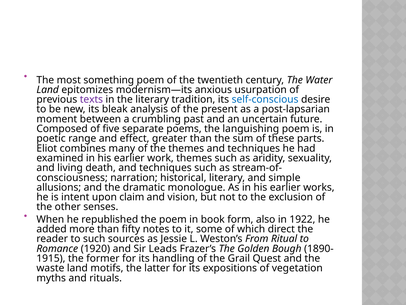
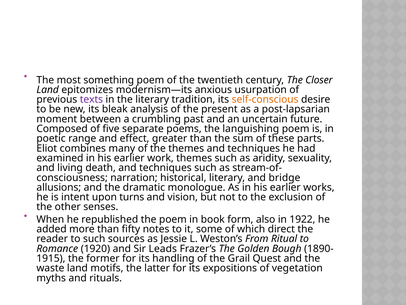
Water: Water -> Closer
self-conscious colour: blue -> orange
simple: simple -> bridge
claim: claim -> turns
